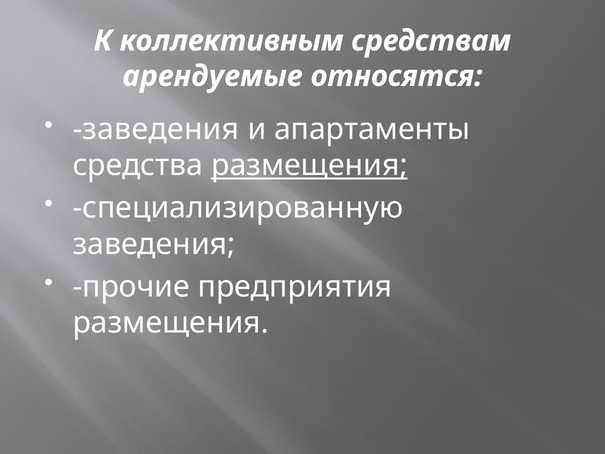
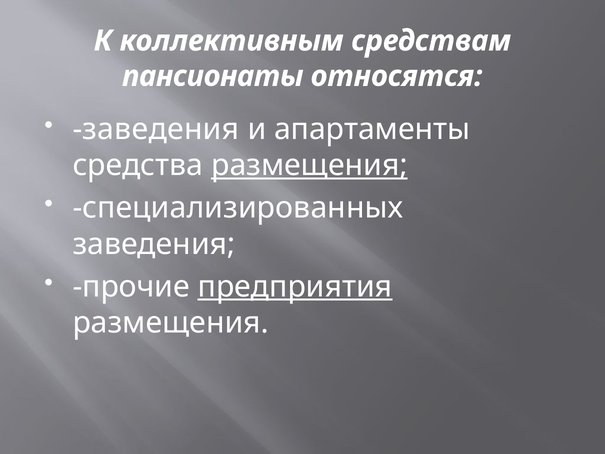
арендуемые: арендуемые -> пансионаты
специализированную: специализированную -> специализированных
предприятия underline: none -> present
